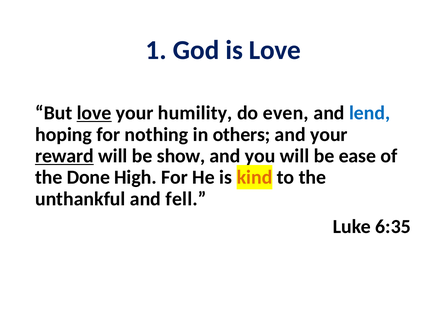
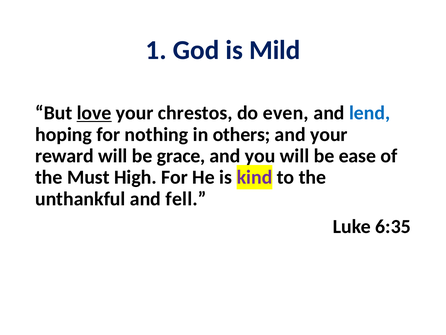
is Love: Love -> Mild
humility: humility -> chrestos
reward underline: present -> none
show: show -> grace
Done: Done -> Must
kind colour: orange -> purple
